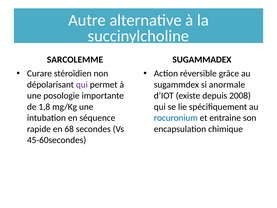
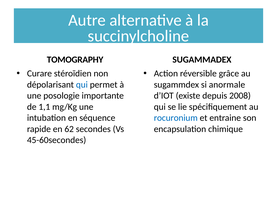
SARCOLEMME: SARCOLEMME -> TOMOGRAPHY
qui at (82, 85) colour: purple -> blue
1,8: 1,8 -> 1,1
68: 68 -> 62
